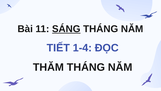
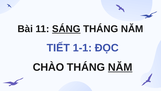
1-4: 1-4 -> 1-1
THĂM: THĂM -> CHÀO
NĂM at (120, 67) underline: none -> present
